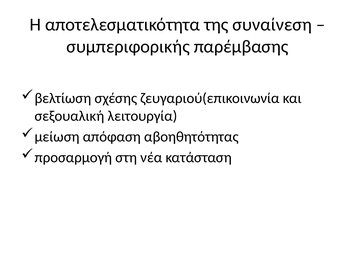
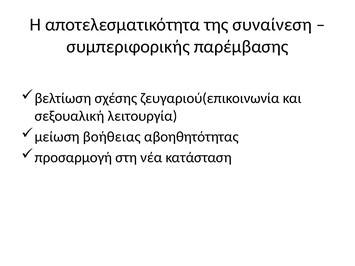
απόφαση: απόφαση -> βοήθειας
